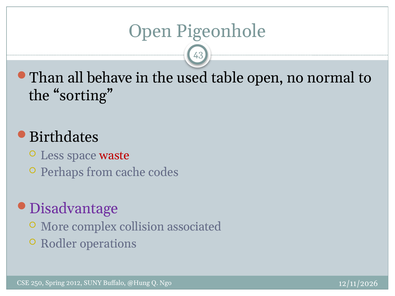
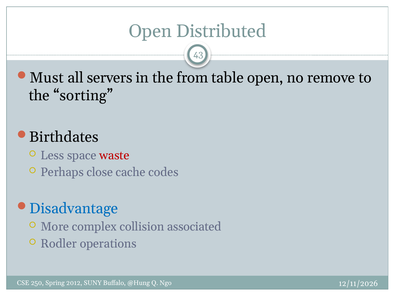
Pigeonhole: Pigeonhole -> Distributed
Than: Than -> Must
behave: behave -> servers
used: used -> from
normal: normal -> remove
from: from -> close
Disadvantage colour: purple -> blue
